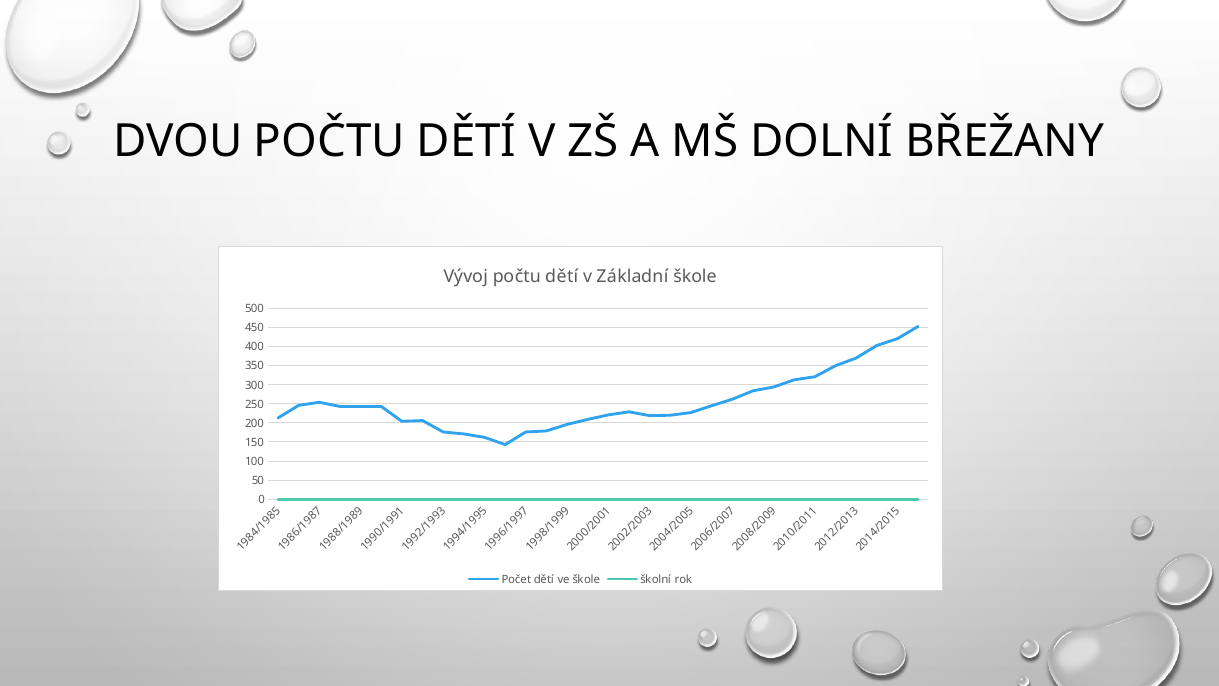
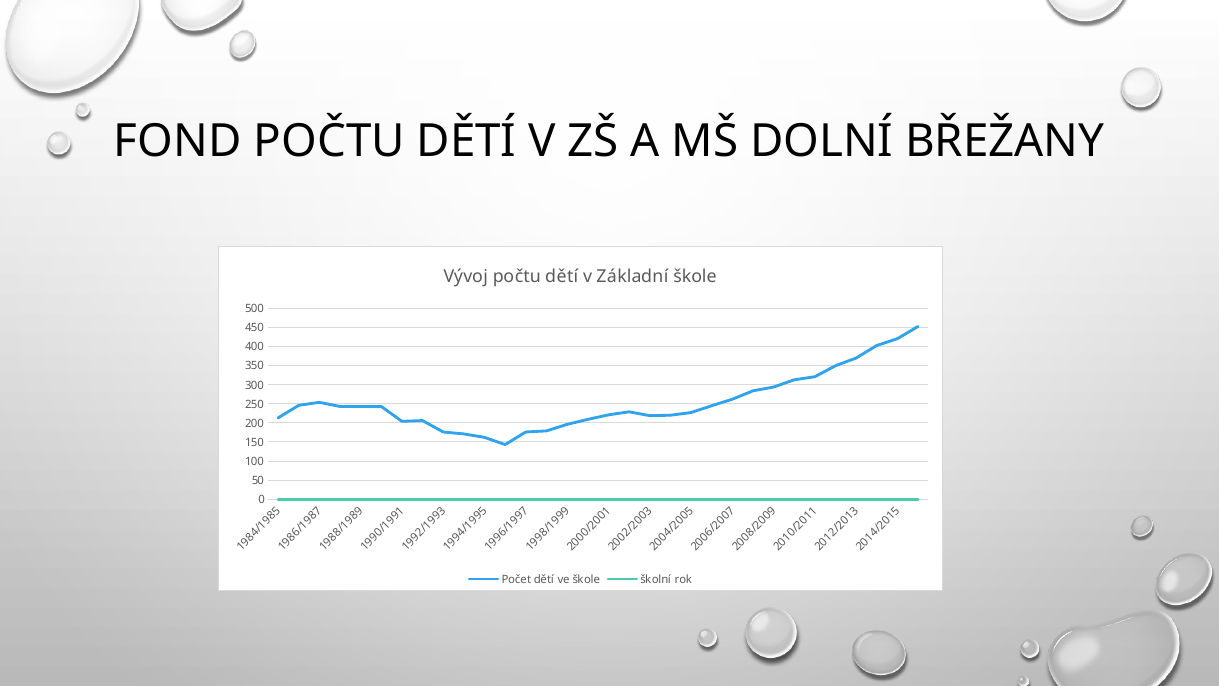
DVOU: DVOU -> FOND
